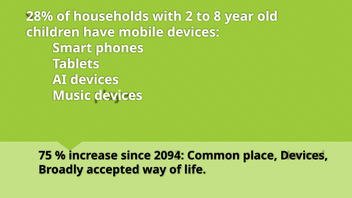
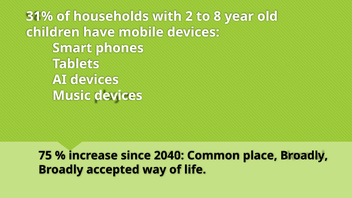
28%: 28% -> 31%
2094: 2094 -> 2040
place Devices: Devices -> Broadly
